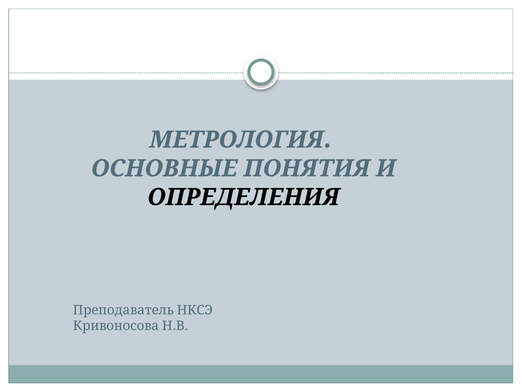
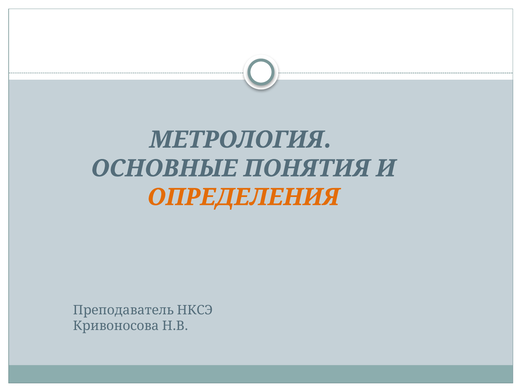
ОПРЕДЕЛЕНИЯ colour: black -> orange
